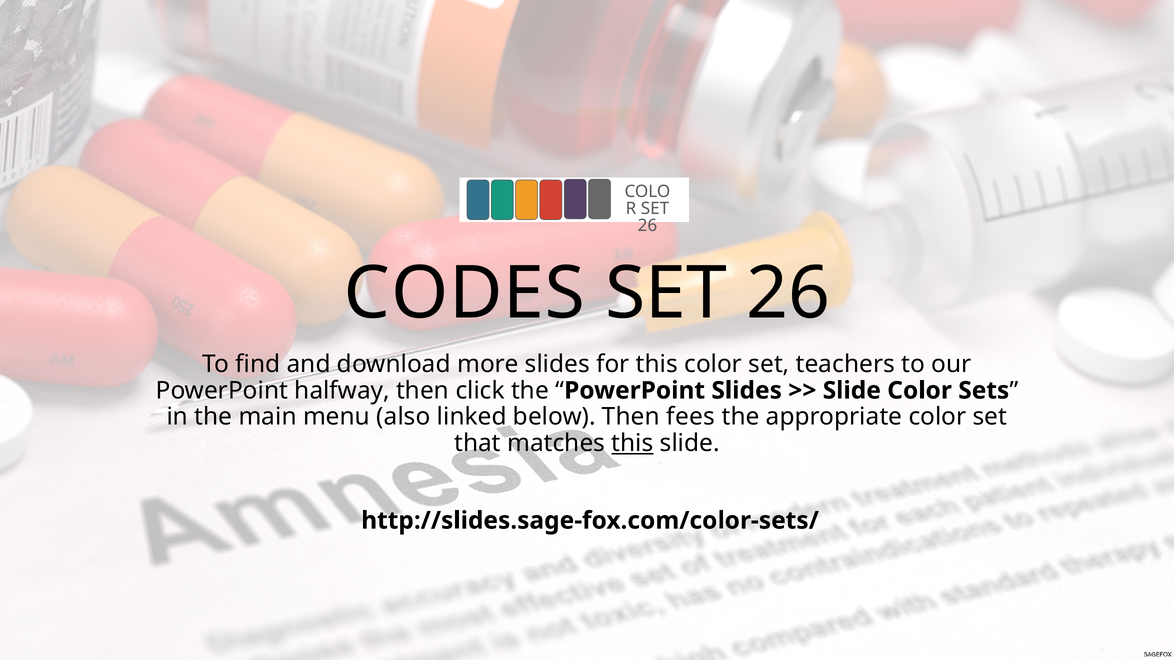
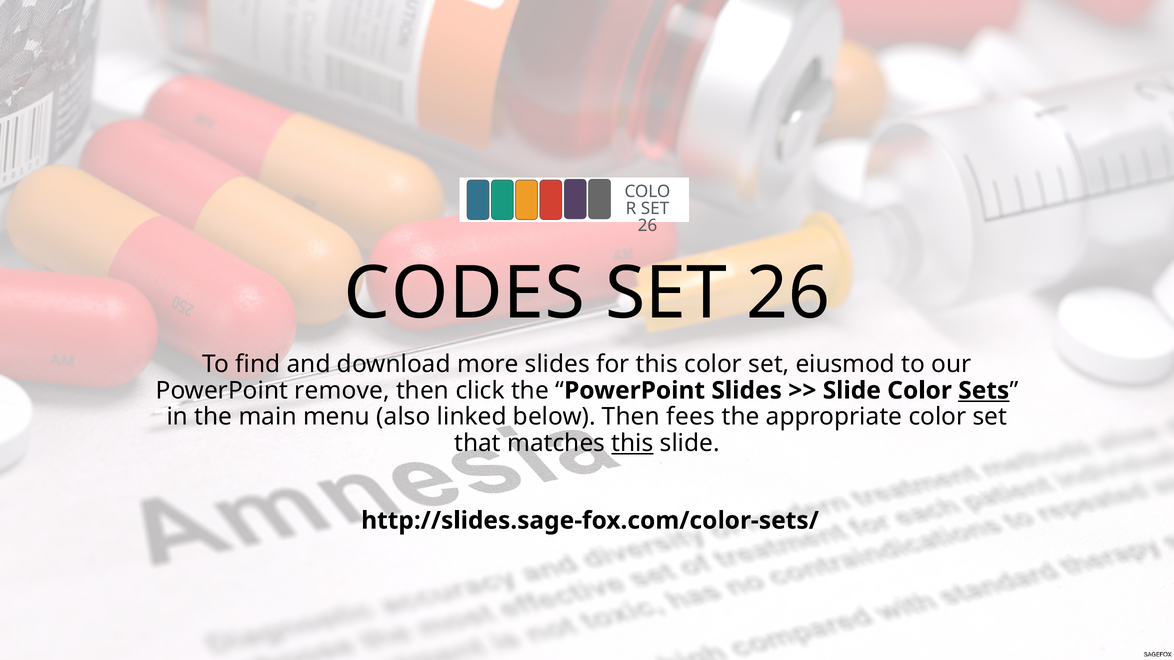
teachers: teachers -> eiusmod
halfway: halfway -> remove
Sets underline: none -> present
